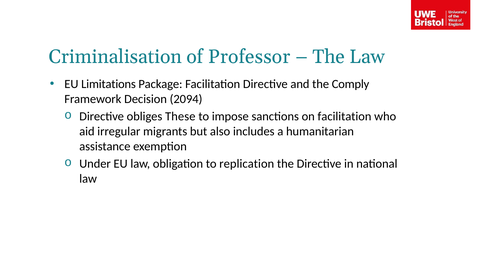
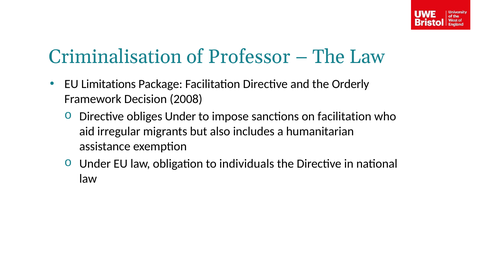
Comply: Comply -> Orderly
2094: 2094 -> 2008
obliges These: These -> Under
replication: replication -> individuals
